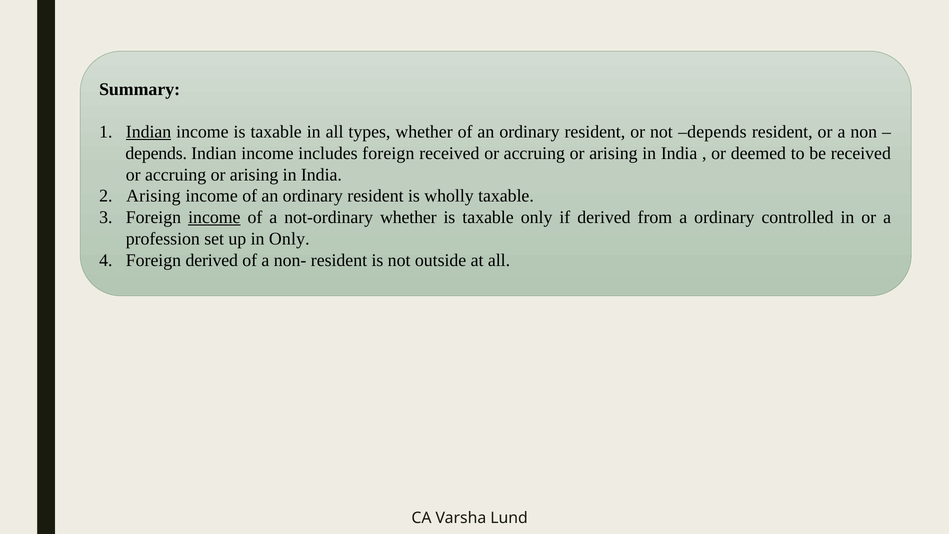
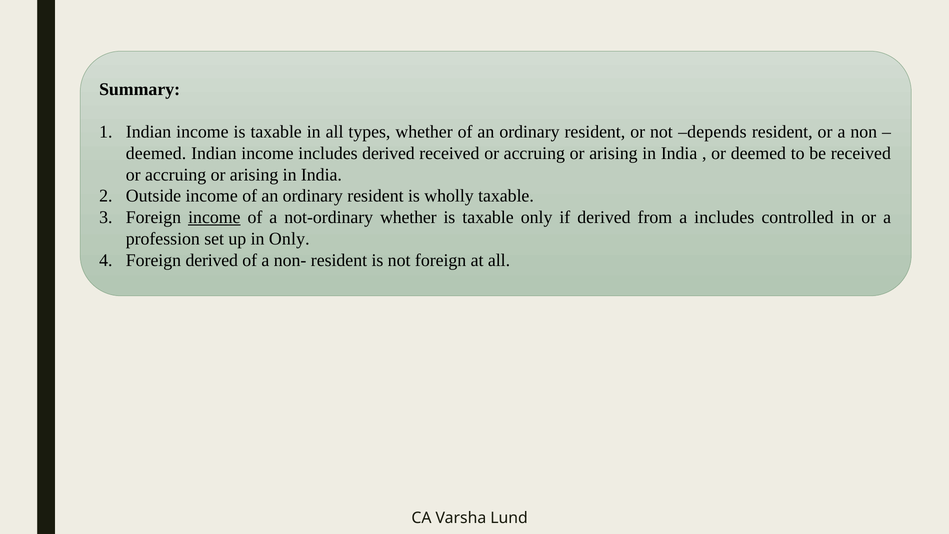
Indian at (149, 132) underline: present -> none
depends at (156, 153): depends -> deemed
includes foreign: foreign -> derived
Arising at (153, 196): Arising -> Outside
a ordinary: ordinary -> includes
not outside: outside -> foreign
